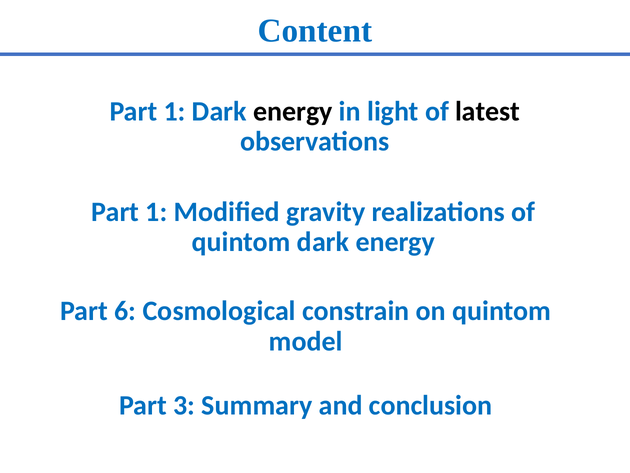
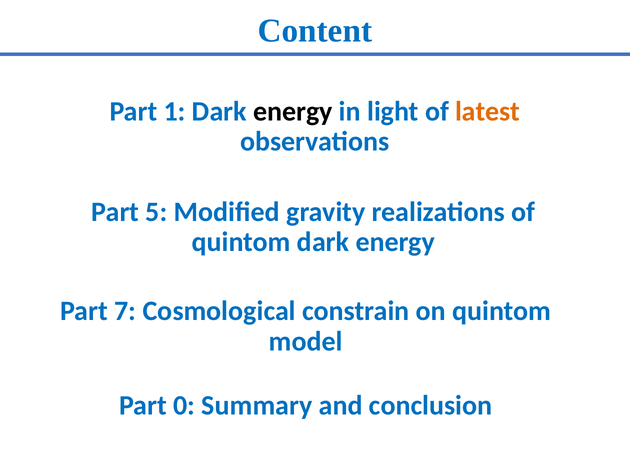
latest colour: black -> orange
1 at (156, 212): 1 -> 5
6: 6 -> 7
3: 3 -> 0
